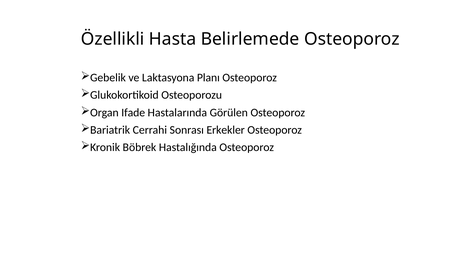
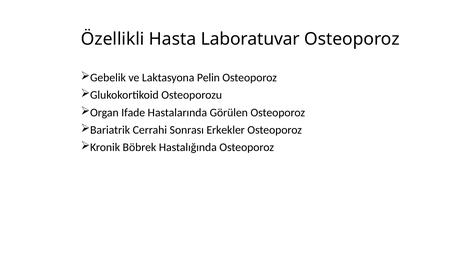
Belirlemede: Belirlemede -> Laboratuvar
Planı: Planı -> Pelin
